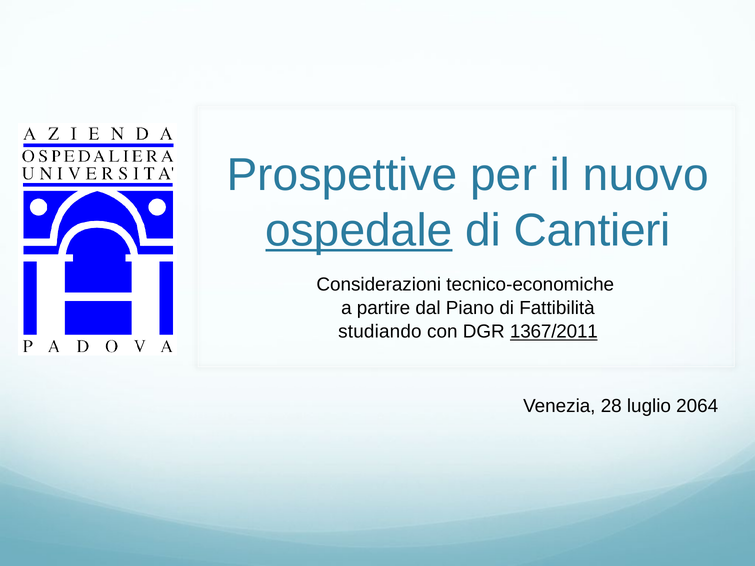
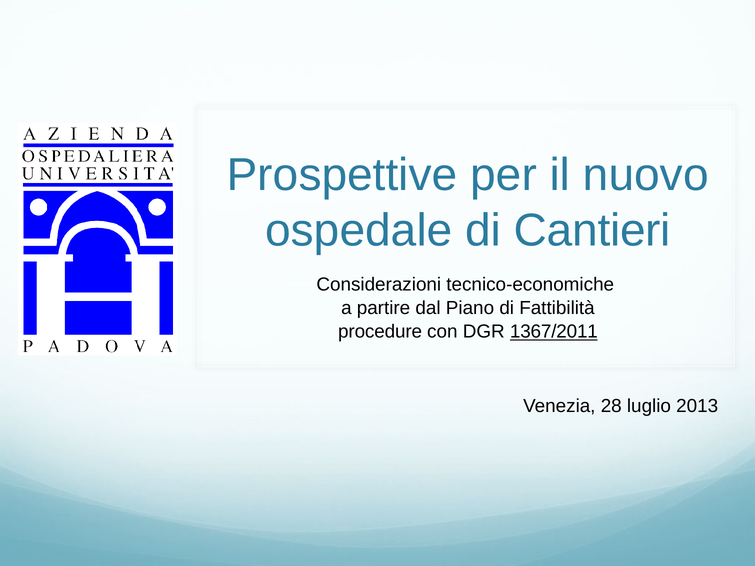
ospedale underline: present -> none
studiando: studiando -> procedure
2064: 2064 -> 2013
